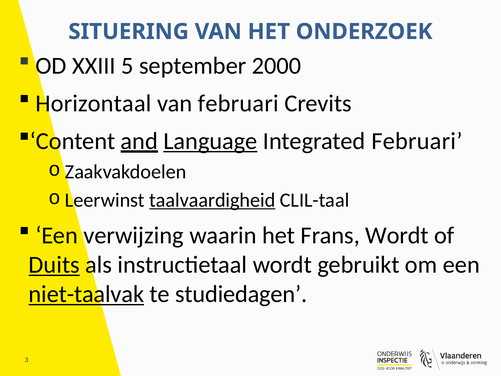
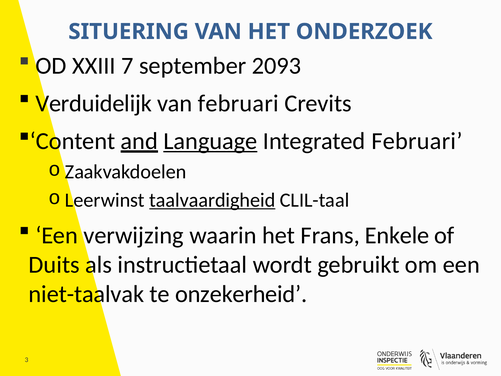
5: 5 -> 7
2000: 2000 -> 2093
Horizontaal: Horizontaal -> Verduidelijk
Frans Wordt: Wordt -> Enkele
Duits underline: present -> none
niet-taalvak underline: present -> none
studiedagen: studiedagen -> onzekerheid
